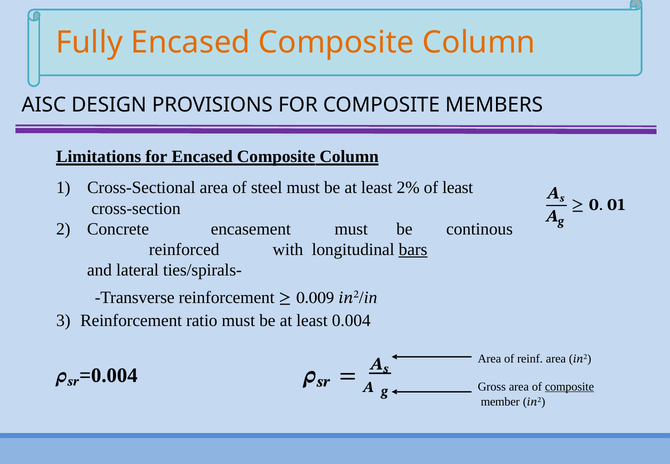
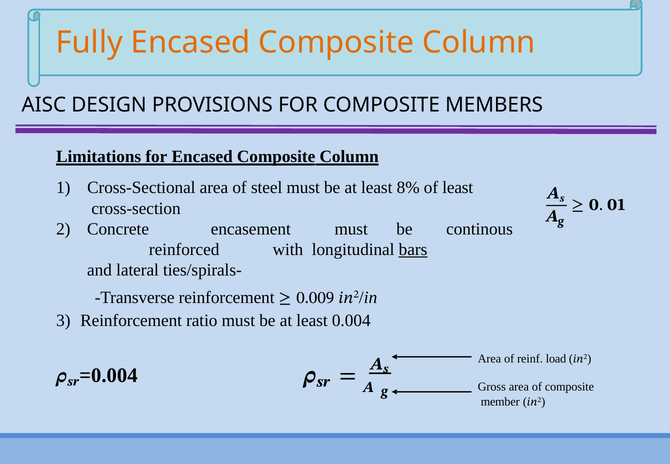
2%: 2% -> 8%
reinf area: area -> load
composite at (569, 386) underline: present -> none
